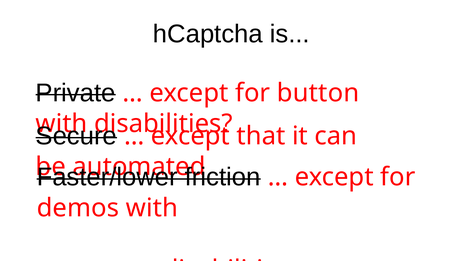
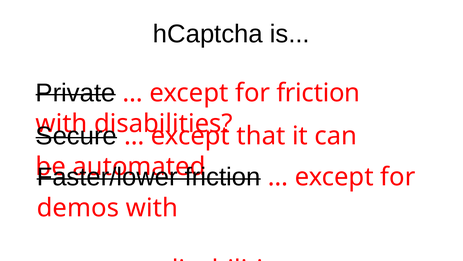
for button: button -> friction
